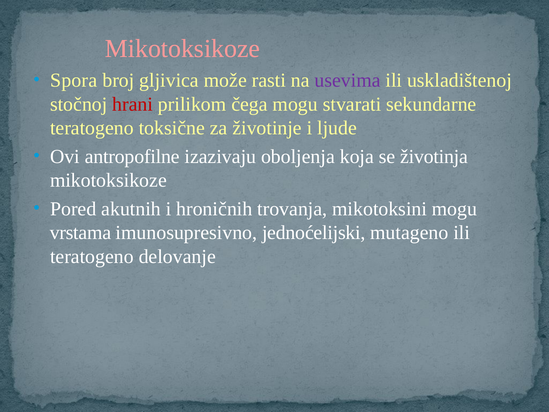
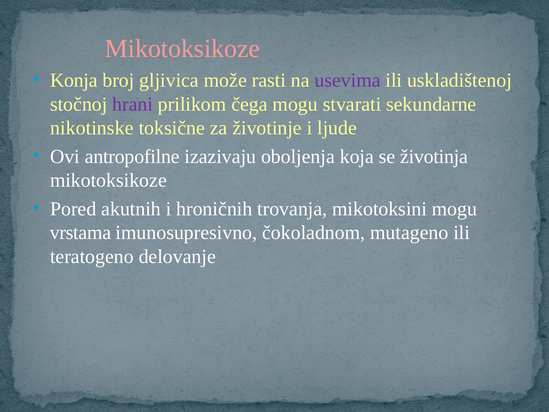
Spora: Spora -> Konja
hrani colour: red -> purple
teratogeno at (92, 128): teratogeno -> nikotinske
jednoćelijski: jednoćelijski -> čokoladnom
